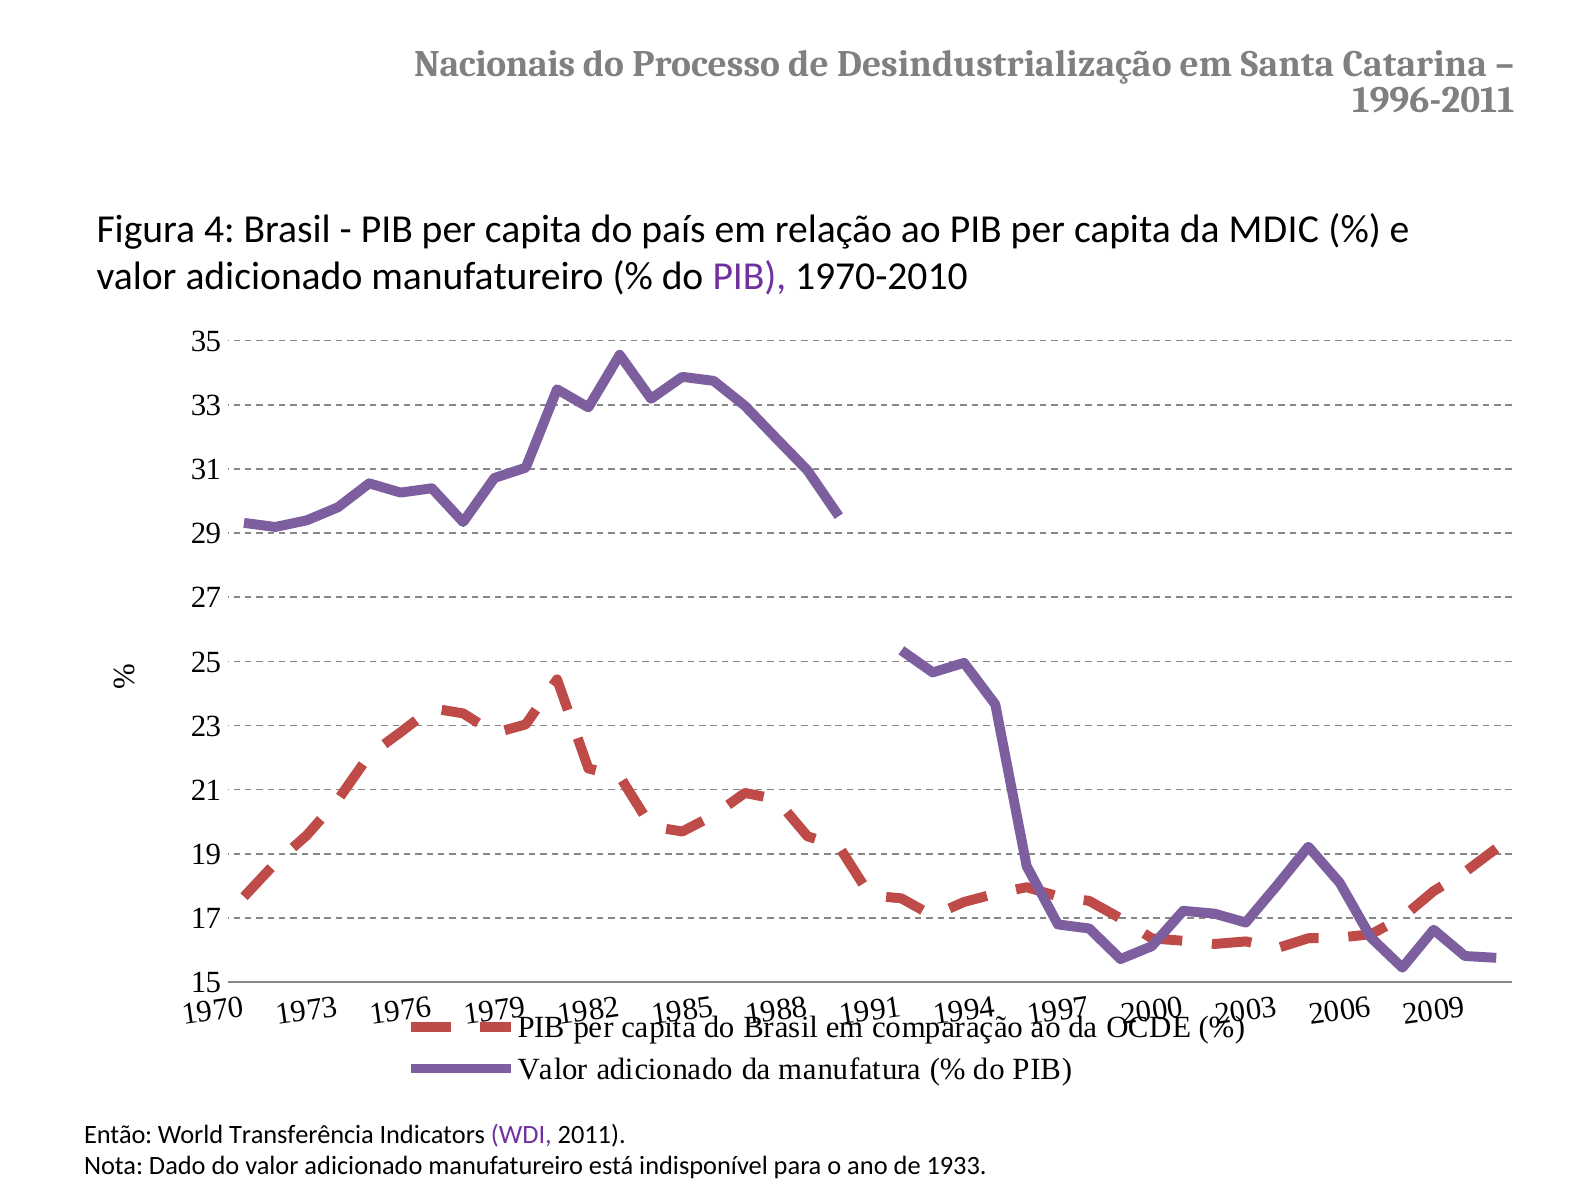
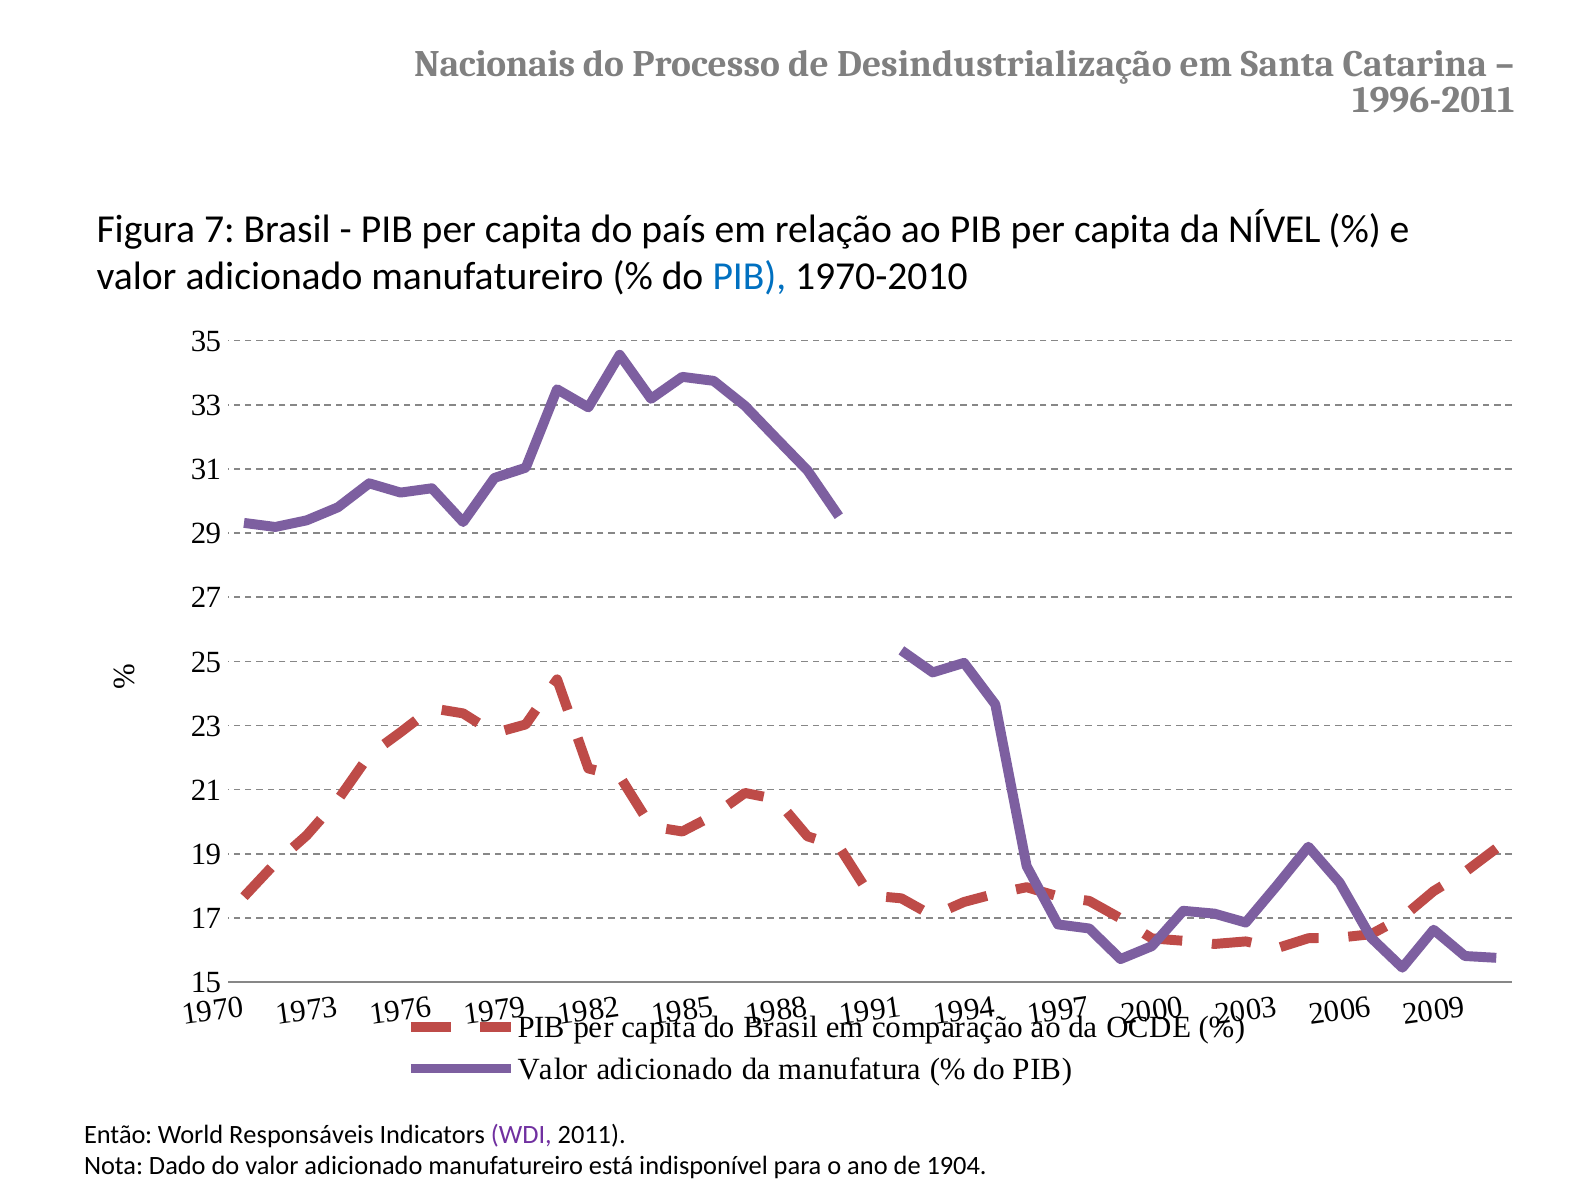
4: 4 -> 7
MDIC: MDIC -> NÍVEL
PIB at (749, 277) colour: purple -> blue
Transferência: Transferência -> Responsáveis
1933: 1933 -> 1904
